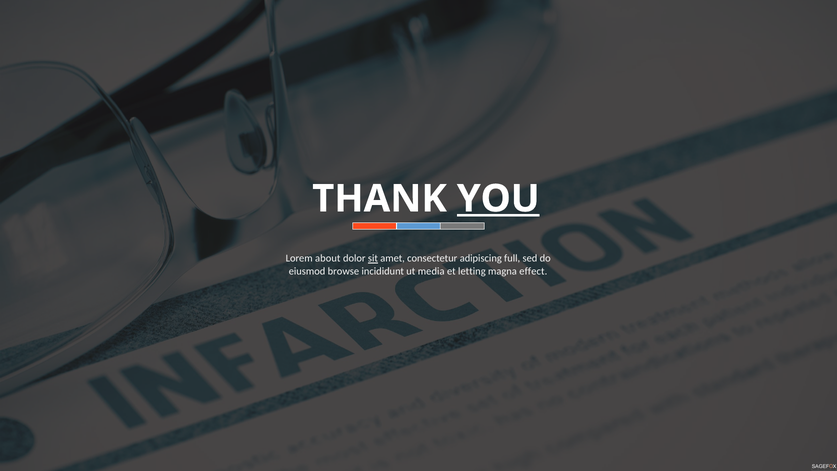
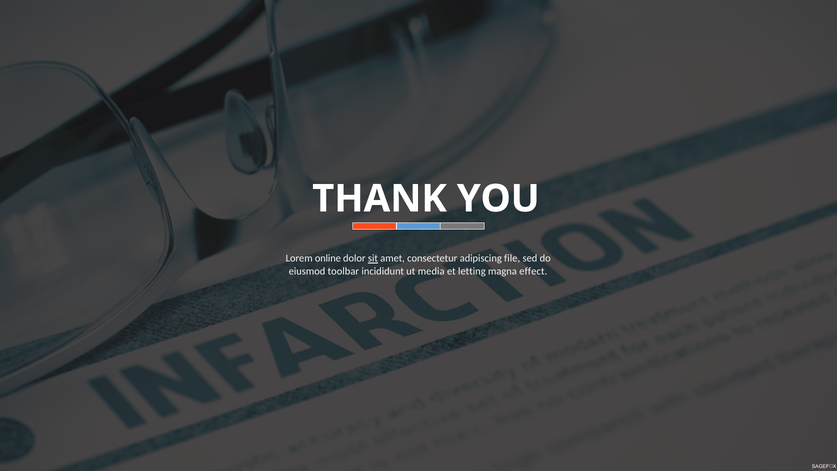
YOU underline: present -> none
about: about -> online
full: full -> file
browse: browse -> toolbar
